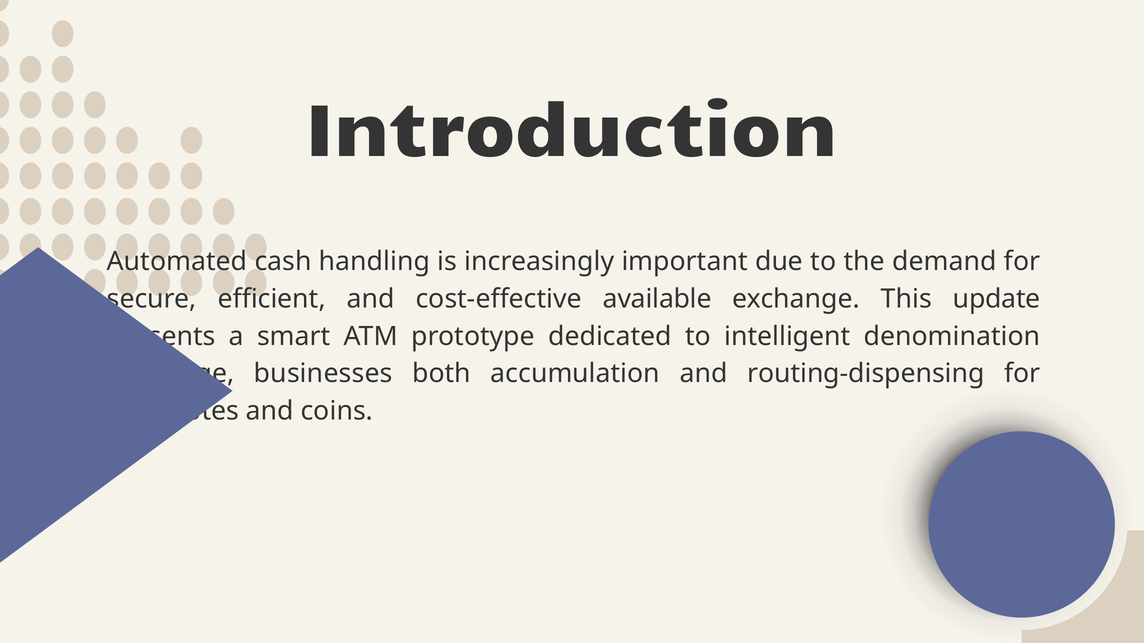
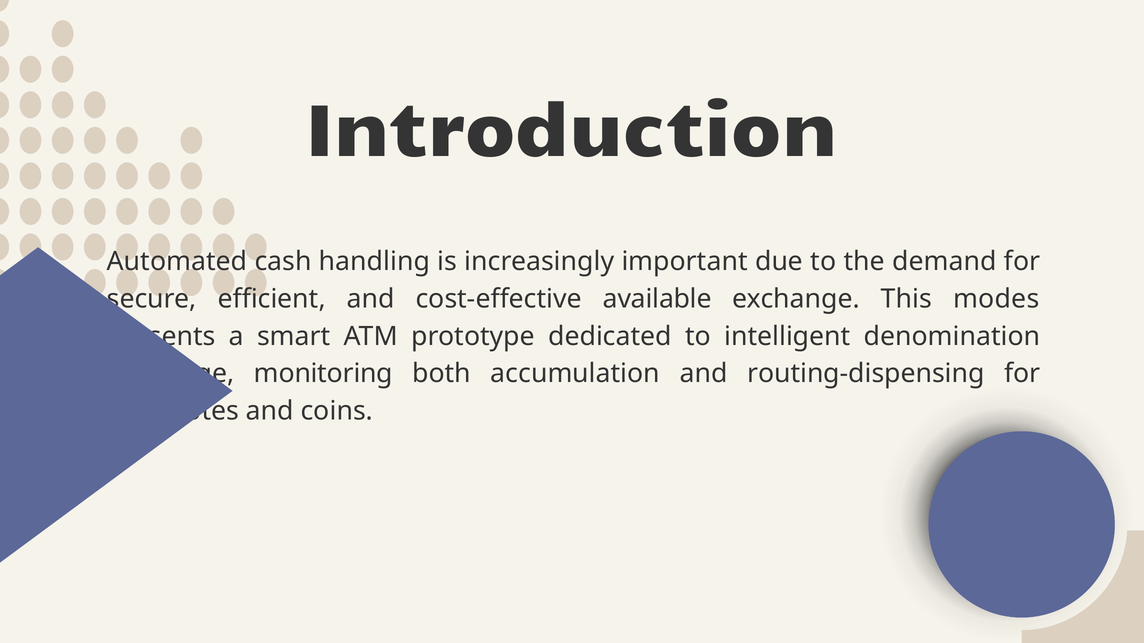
update: update -> modes
businesses: businesses -> monitoring
